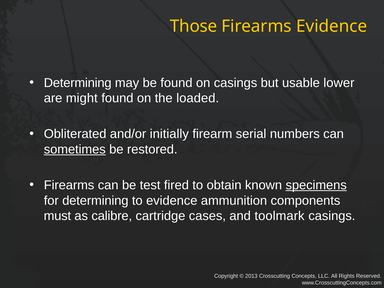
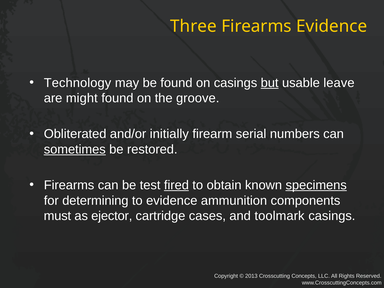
Those: Those -> Three
Determining at (78, 83): Determining -> Technology
but underline: none -> present
lower: lower -> leave
loaded: loaded -> groove
fired underline: none -> present
calibre: calibre -> ejector
